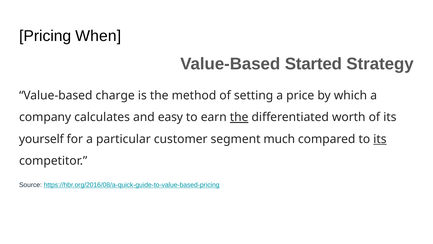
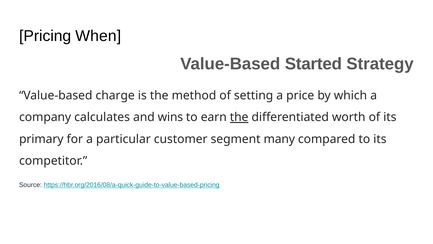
easy: easy -> wins
yourself: yourself -> primary
much: much -> many
its at (380, 139) underline: present -> none
